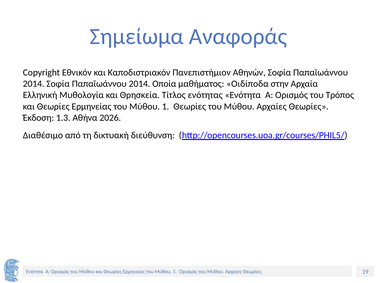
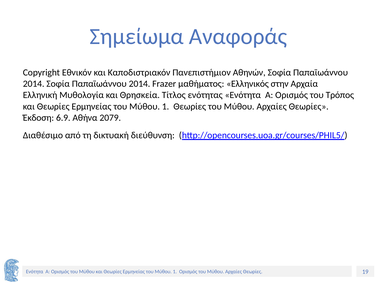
Οποία: Οποία -> Frazer
Οιδίποδα: Οιδίποδα -> Ελληνικός
1.3: 1.3 -> 6.9
2026: 2026 -> 2079
